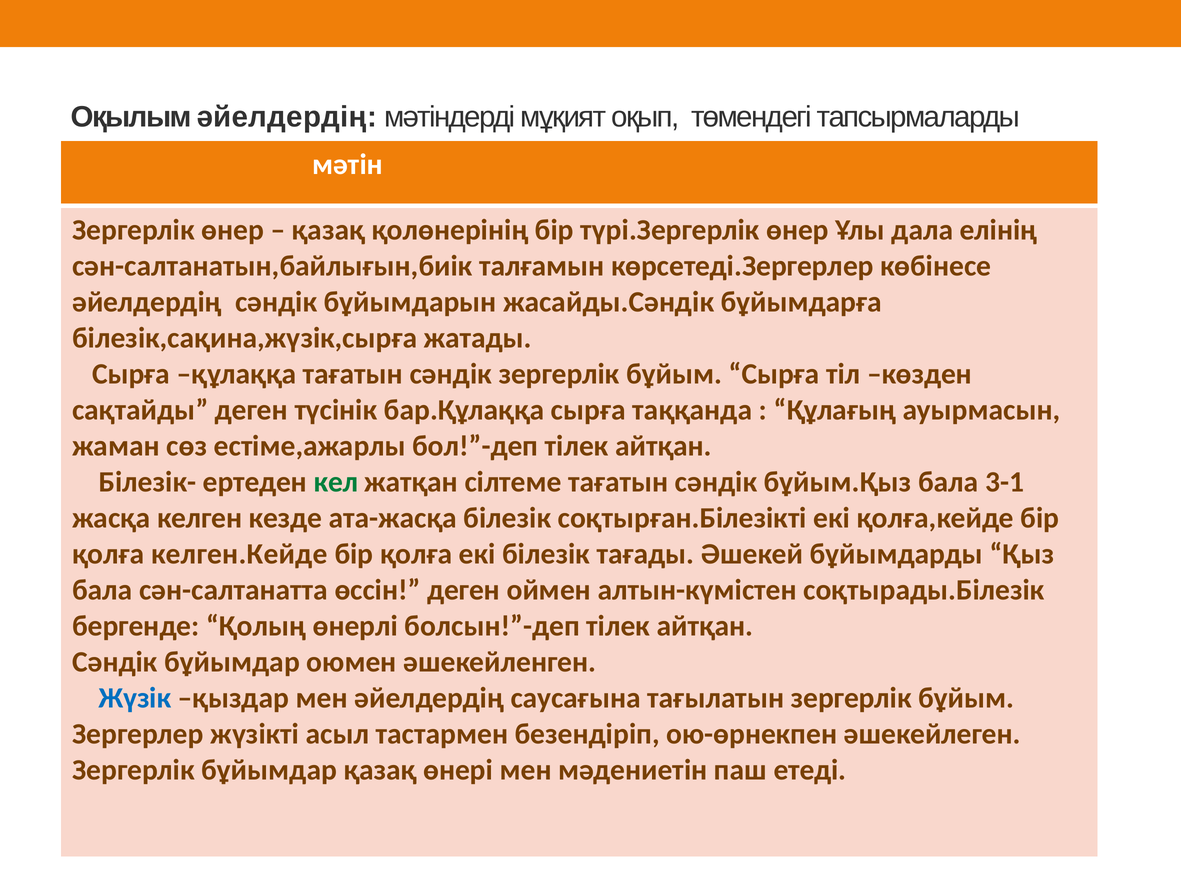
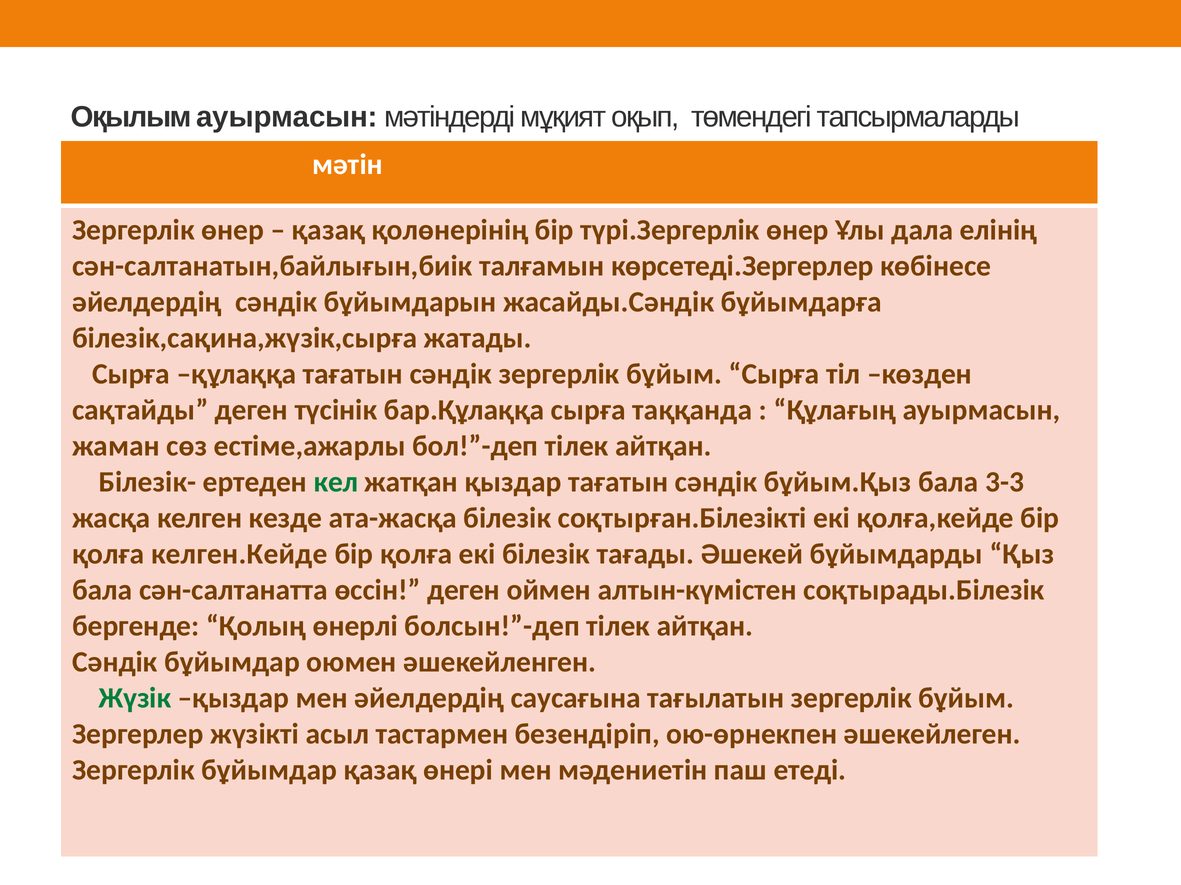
Оқылым әйелдердің: әйелдердің -> ауырмасын
жатқан сілтеме: сілтеме -> қыздар
3-1: 3-1 -> 3-3
Жүзік colour: blue -> green
